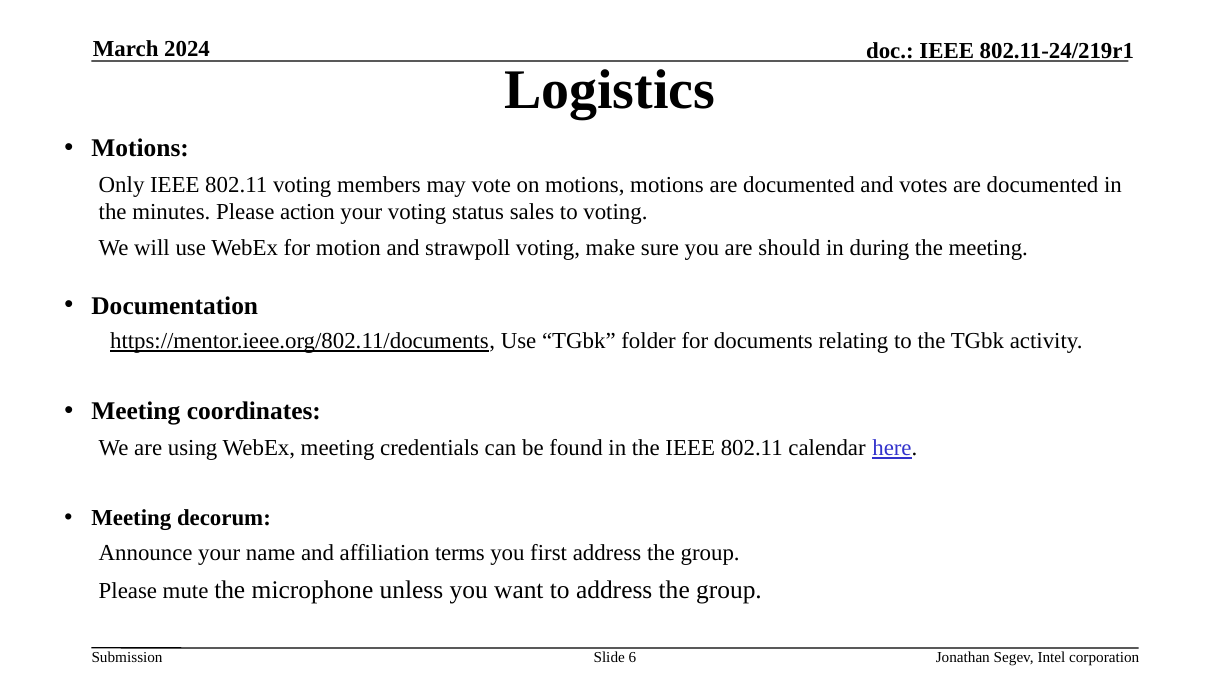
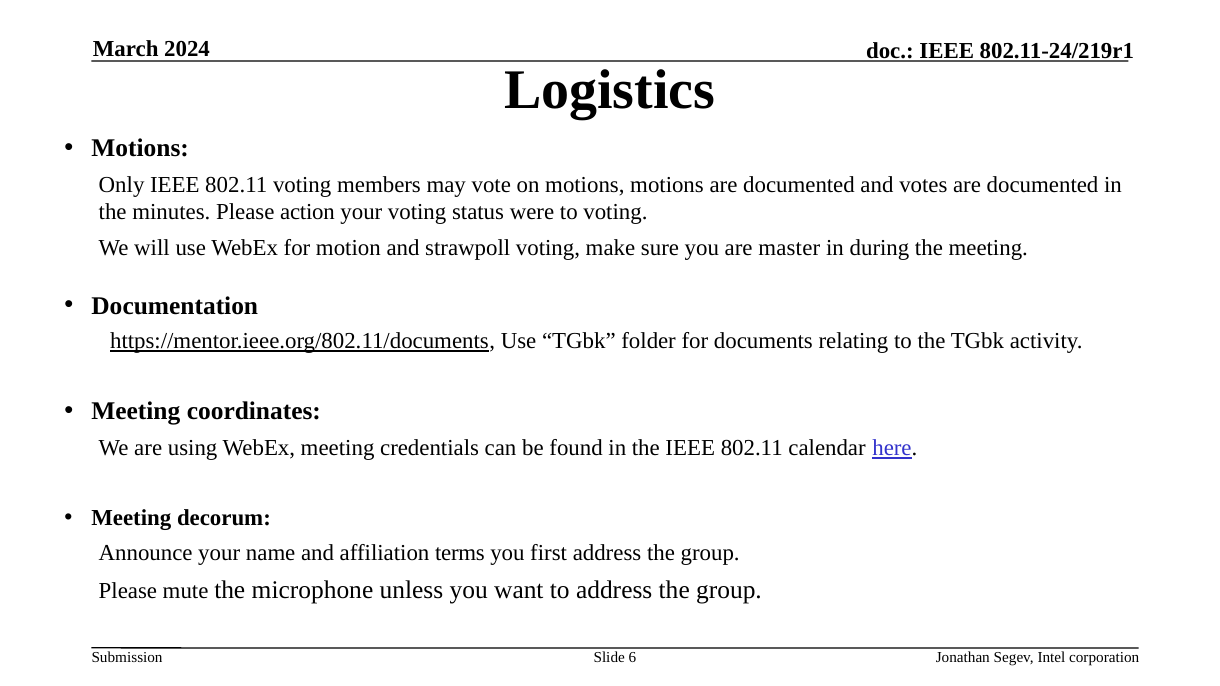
sales: sales -> were
should: should -> master
